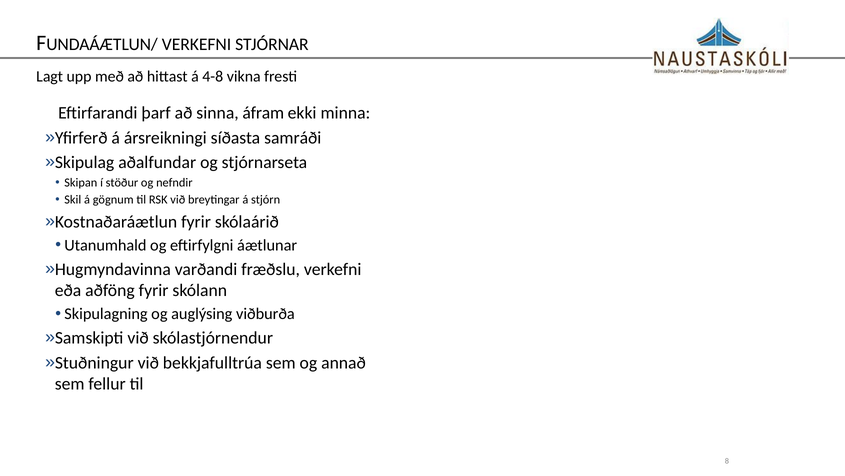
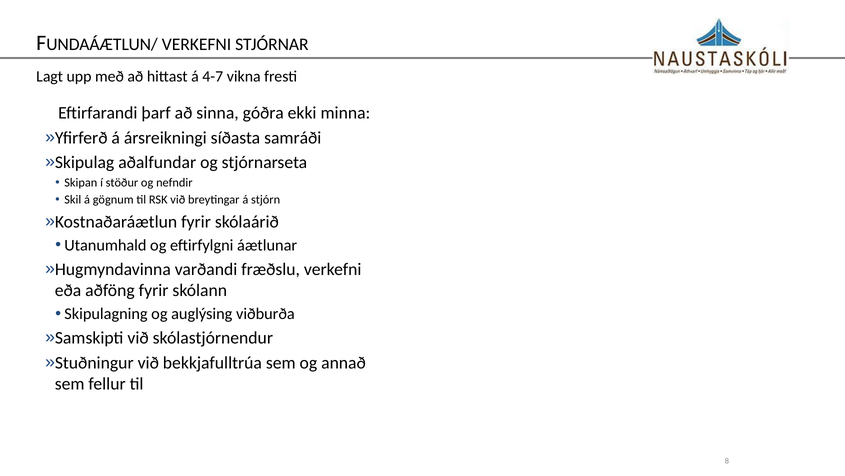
4-8: 4-8 -> 4-7
áfram: áfram -> góðra
